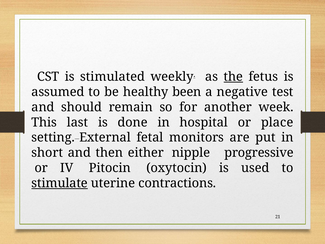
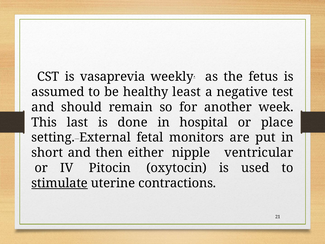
stimulated: stimulated -> vasaprevia
the underline: present -> none
been: been -> least
progressive: progressive -> ventricular
